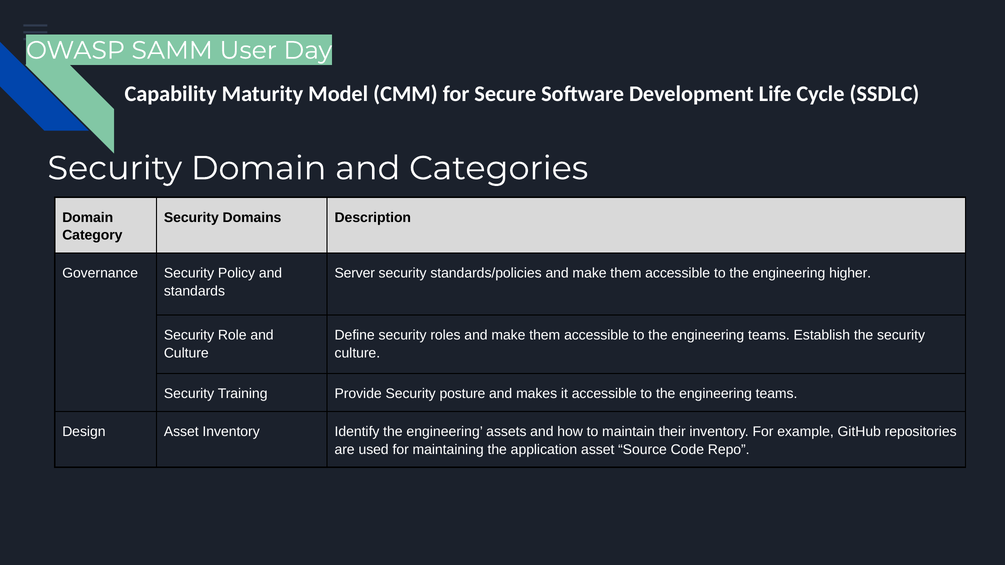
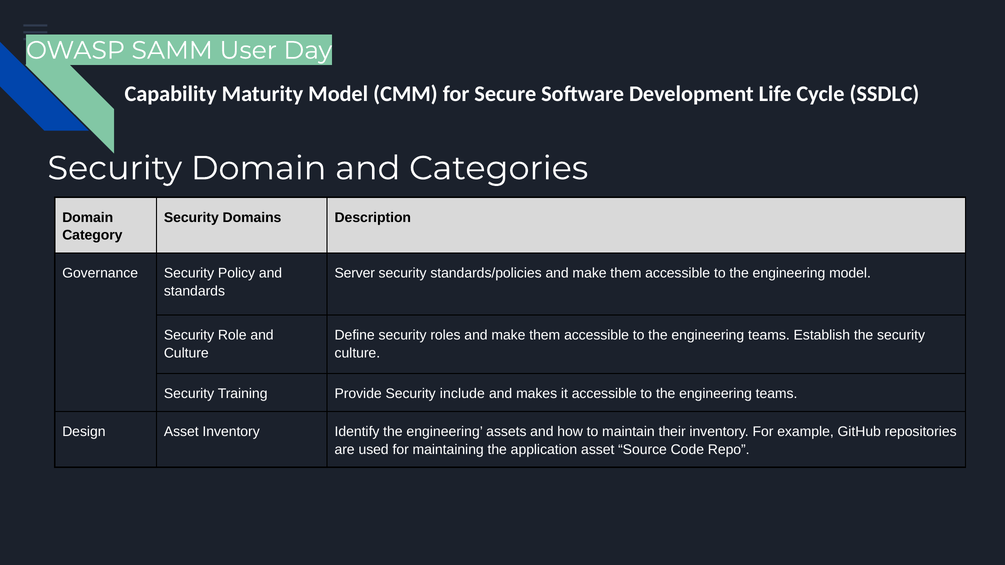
engineering higher: higher -> model
posture: posture -> include
